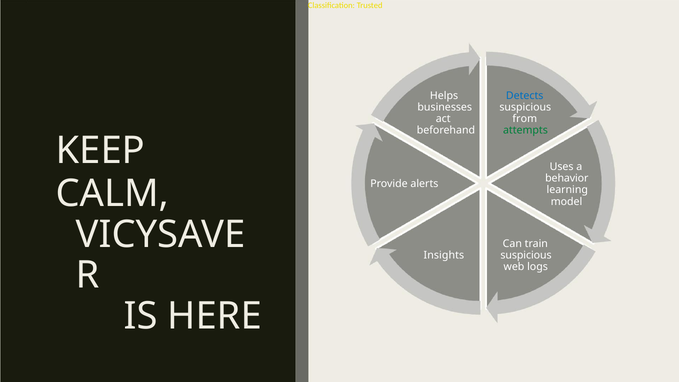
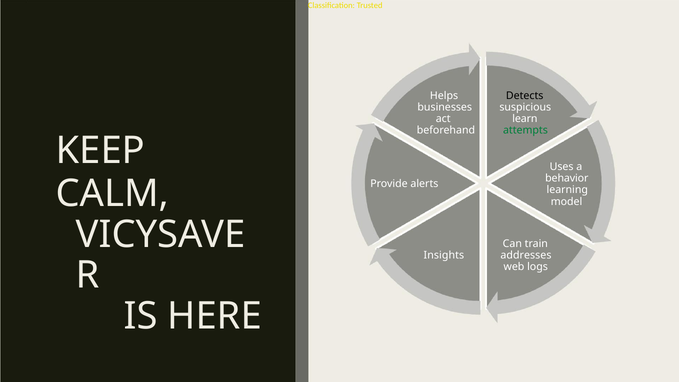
Detects colour: blue -> black
from: from -> learn
suspicious at (526, 255): suspicious -> addresses
